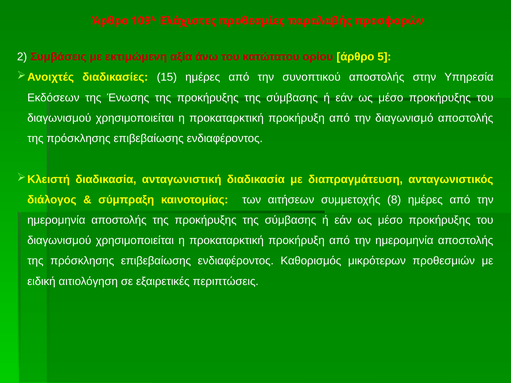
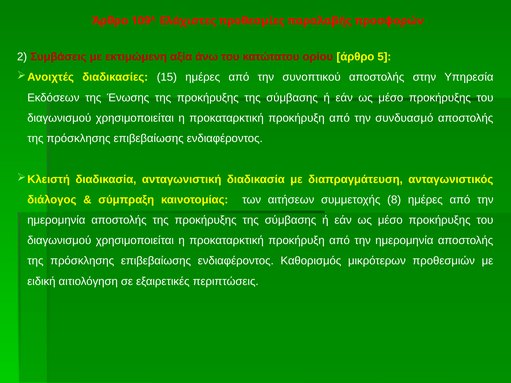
διαγωνισμό: διαγωνισμό -> συνδυασμό
